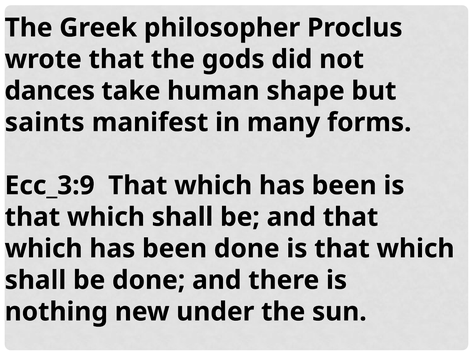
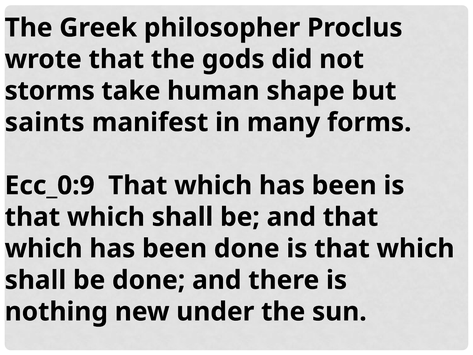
dances: dances -> storms
Ecc_3:9: Ecc_3:9 -> Ecc_0:9
